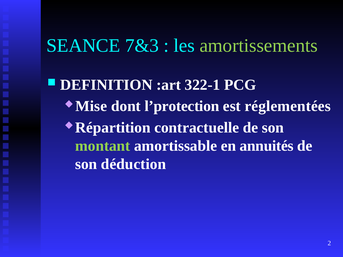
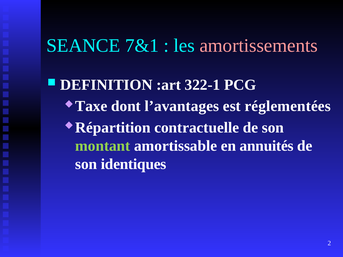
7&3: 7&3 -> 7&1
amortissements colour: light green -> pink
Mise: Mise -> Taxe
l’protection: l’protection -> l’avantages
déduction: déduction -> identiques
